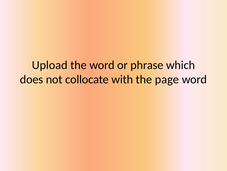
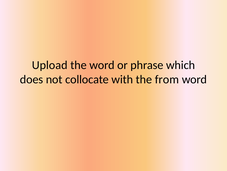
page: page -> from
